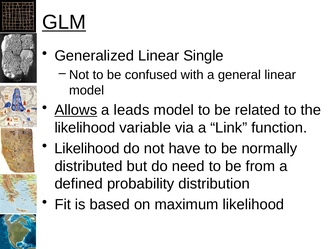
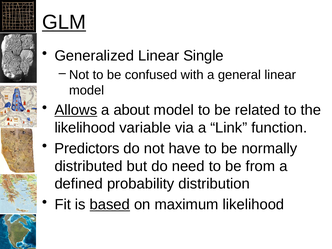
leads: leads -> about
Likelihood at (87, 148): Likelihood -> Predictors
based underline: none -> present
